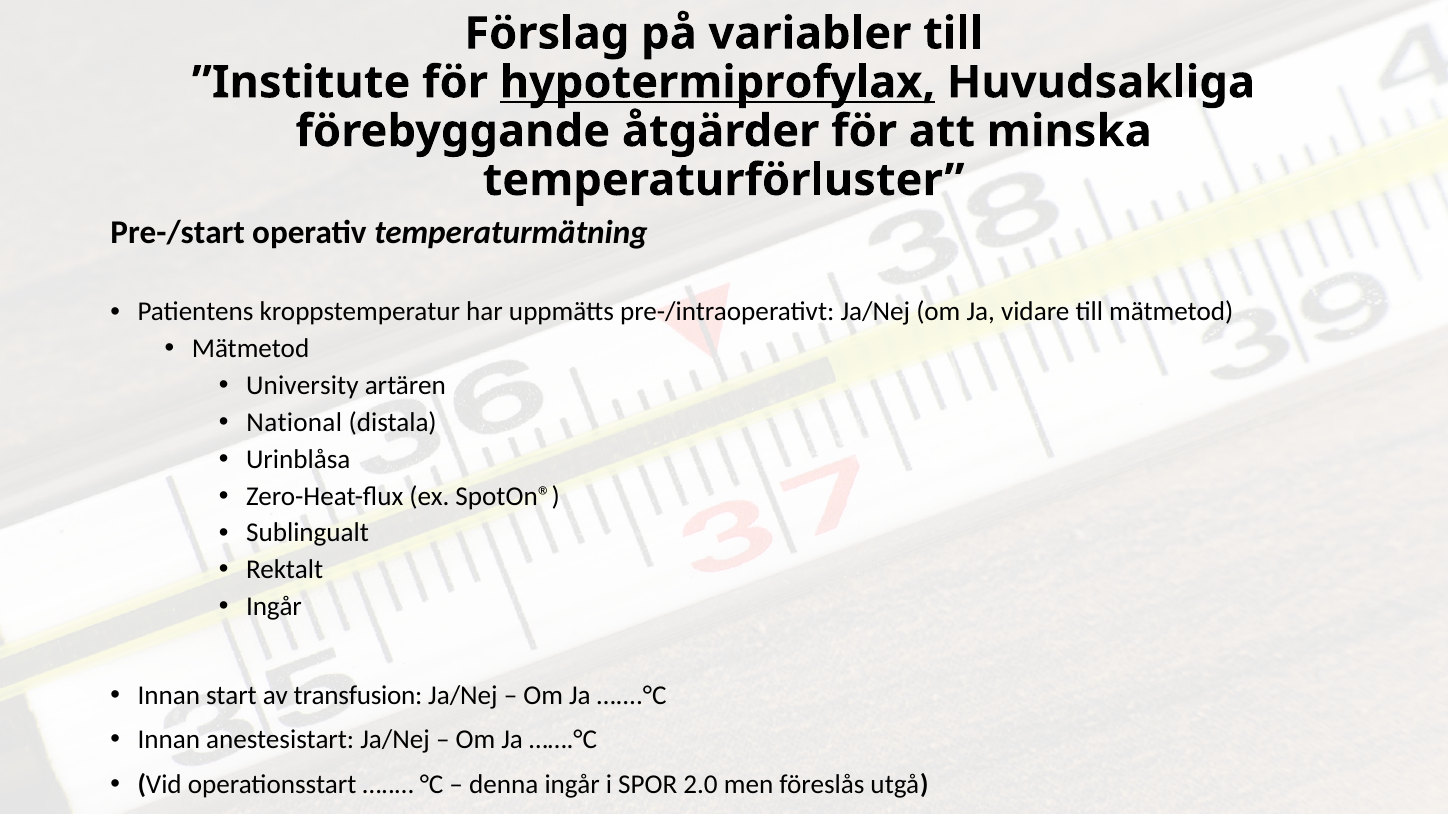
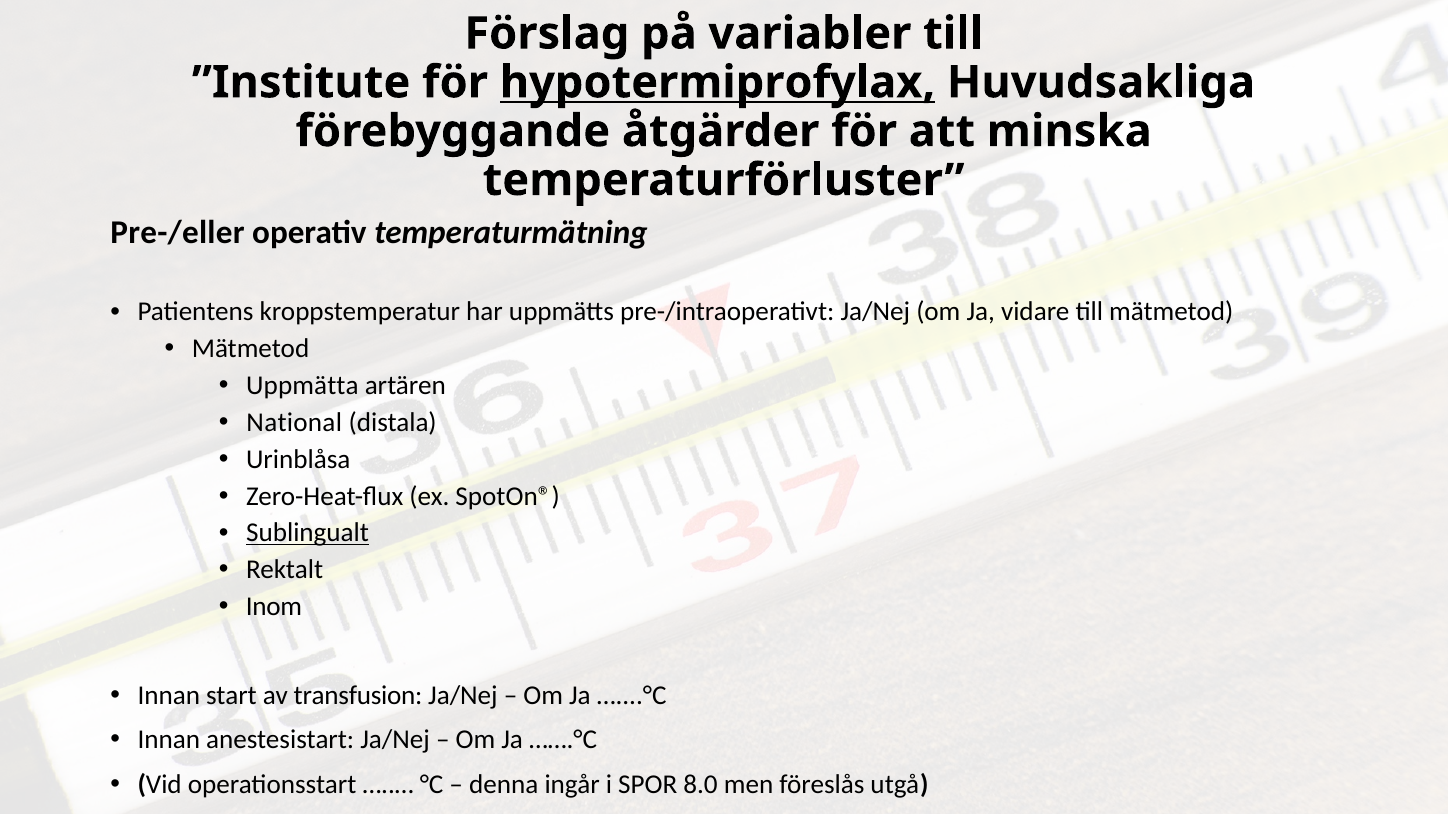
Pre-/start: Pre-/start -> Pre-/eller
University: University -> Uppmätta
Sublingualt underline: none -> present
Ingår at (274, 607): Ingår -> Inom
2.0: 2.0 -> 8.0
